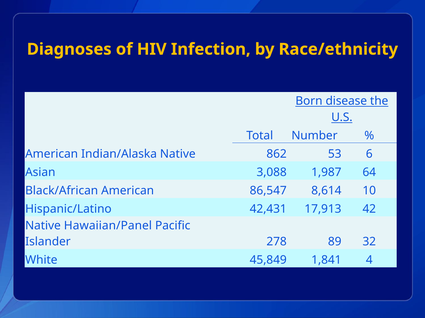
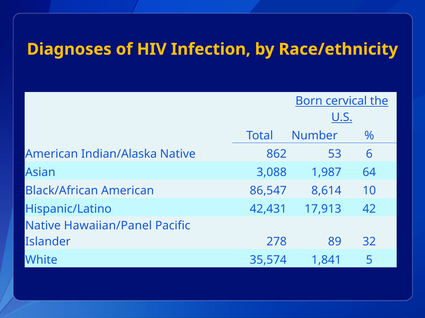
disease: disease -> cervical
45,849: 45,849 -> 35,574
4: 4 -> 5
